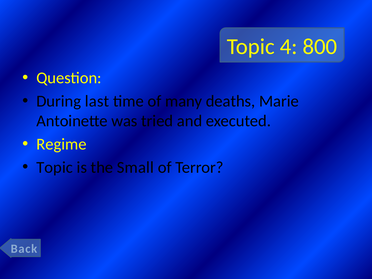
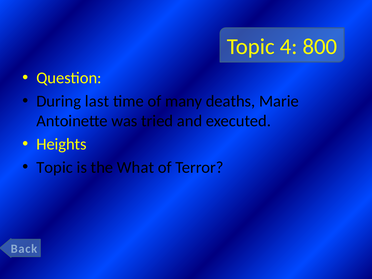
Regime: Regime -> Heights
Small: Small -> What
